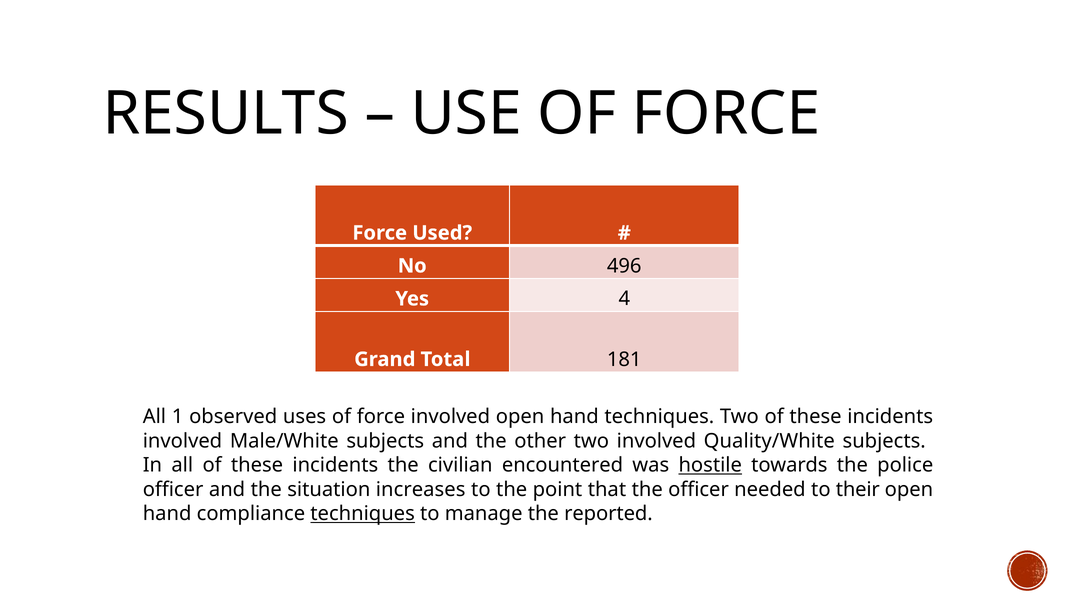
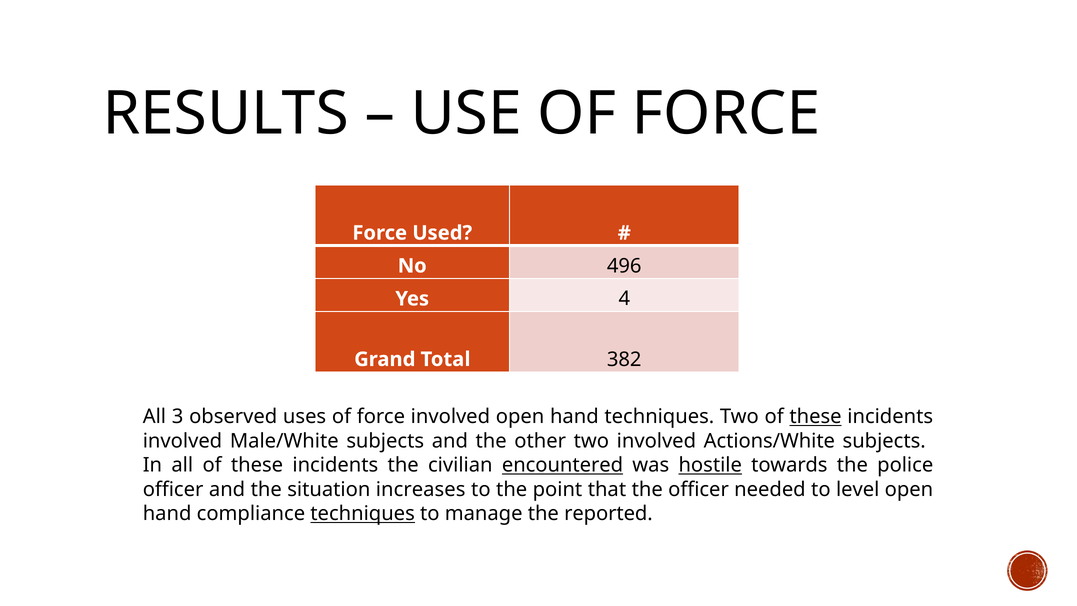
181: 181 -> 382
1: 1 -> 3
these at (816, 417) underline: none -> present
Quality/White: Quality/White -> Actions/White
encountered underline: none -> present
their: their -> level
